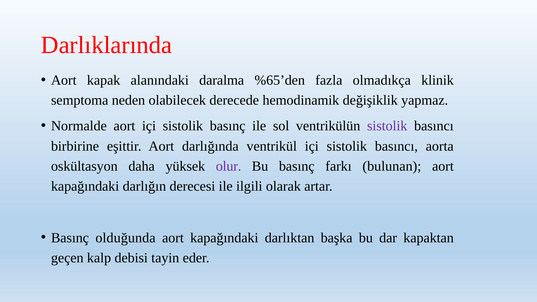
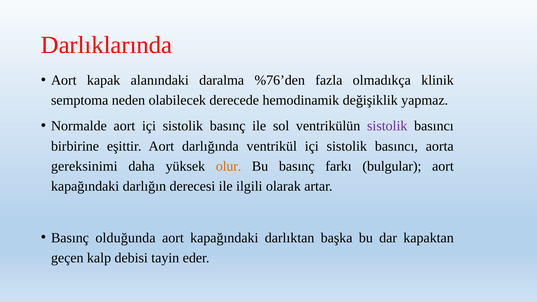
%65’den: %65’den -> %76’den
oskültasyon: oskültasyon -> gereksinimi
olur colour: purple -> orange
bulunan: bulunan -> bulgular
